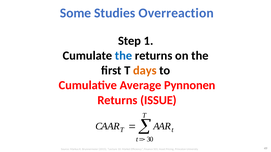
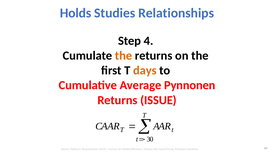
Some: Some -> Holds
Overreaction: Overreaction -> Relationships
1: 1 -> 4
the at (124, 56) colour: blue -> orange
